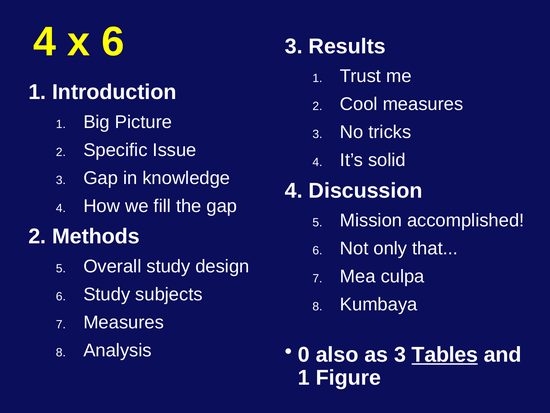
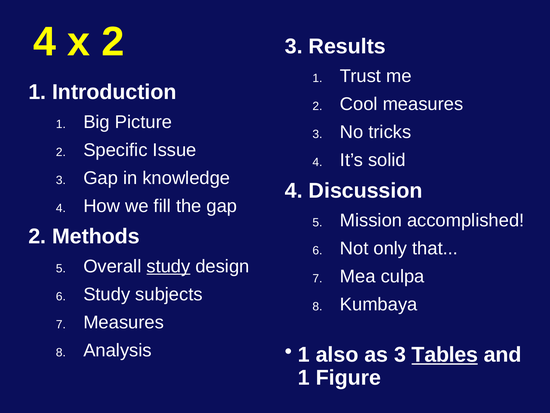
x 6: 6 -> 2
study at (168, 266) underline: none -> present
0 at (304, 354): 0 -> 1
